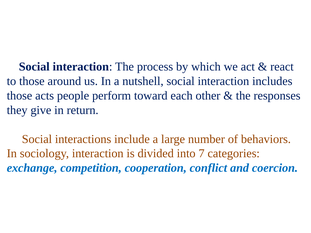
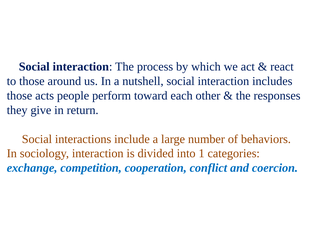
7: 7 -> 1
